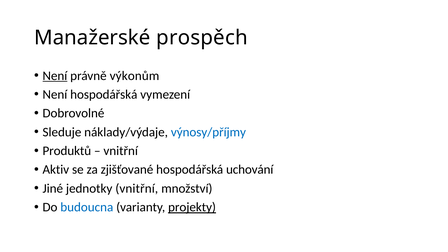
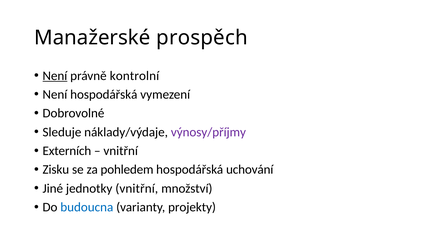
výkonům: výkonům -> kontrolní
výnosy/příjmy colour: blue -> purple
Produktů: Produktů -> Externích
Aktiv: Aktiv -> Zisku
zjišťované: zjišťované -> pohledem
projekty underline: present -> none
